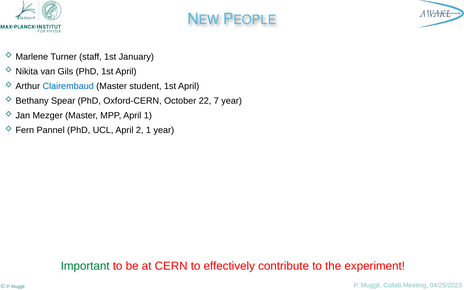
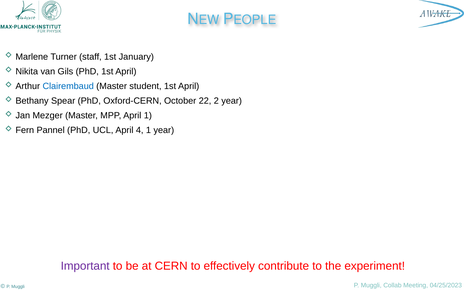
7: 7 -> 2
2: 2 -> 4
Important colour: green -> purple
